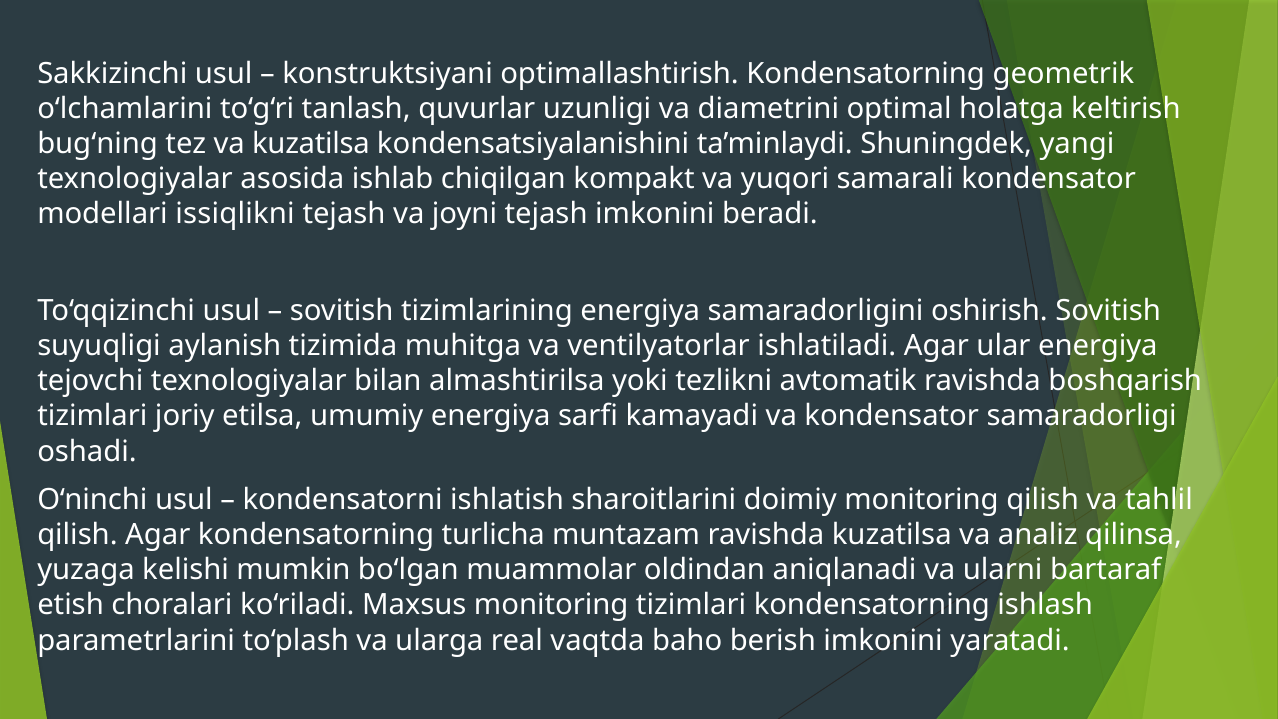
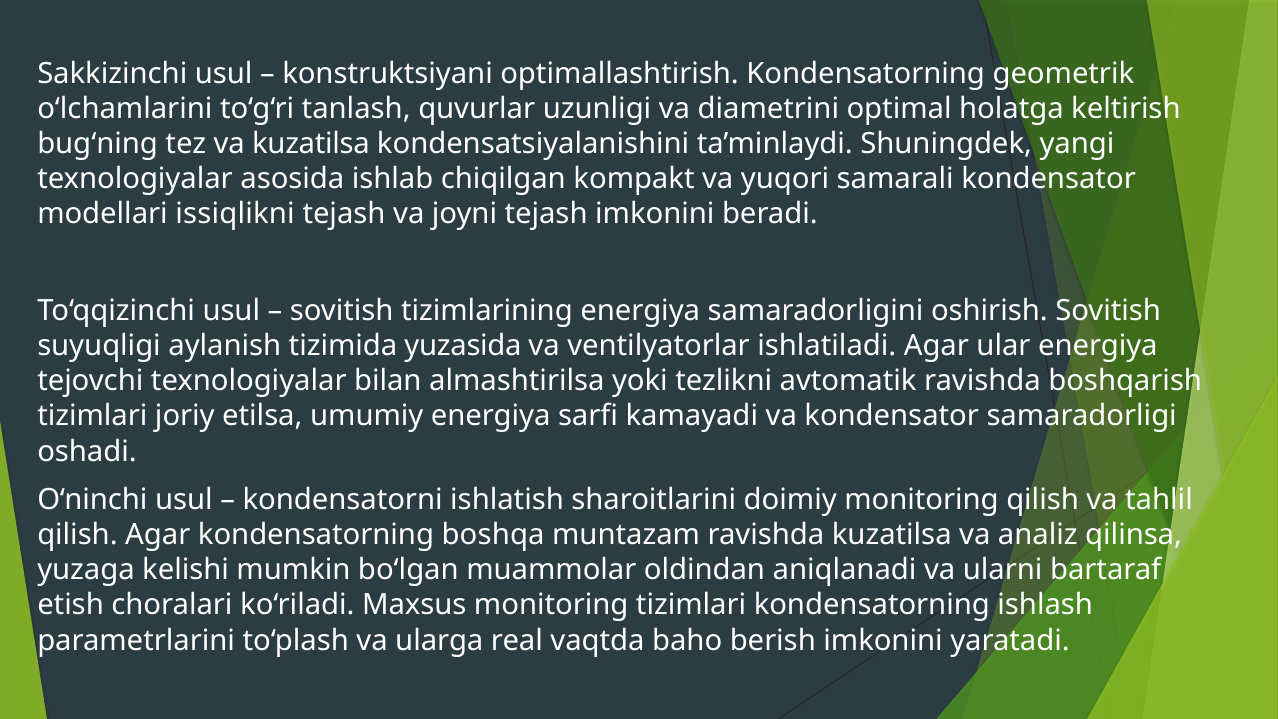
muhitga: muhitga -> yuzasida
turlicha: turlicha -> boshqa
